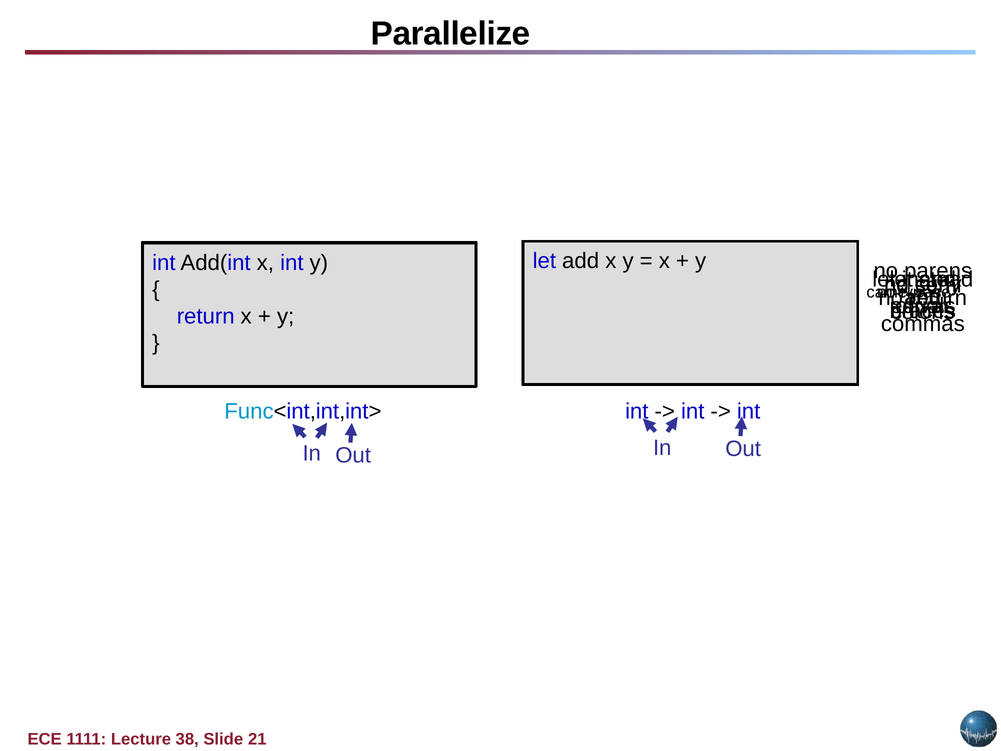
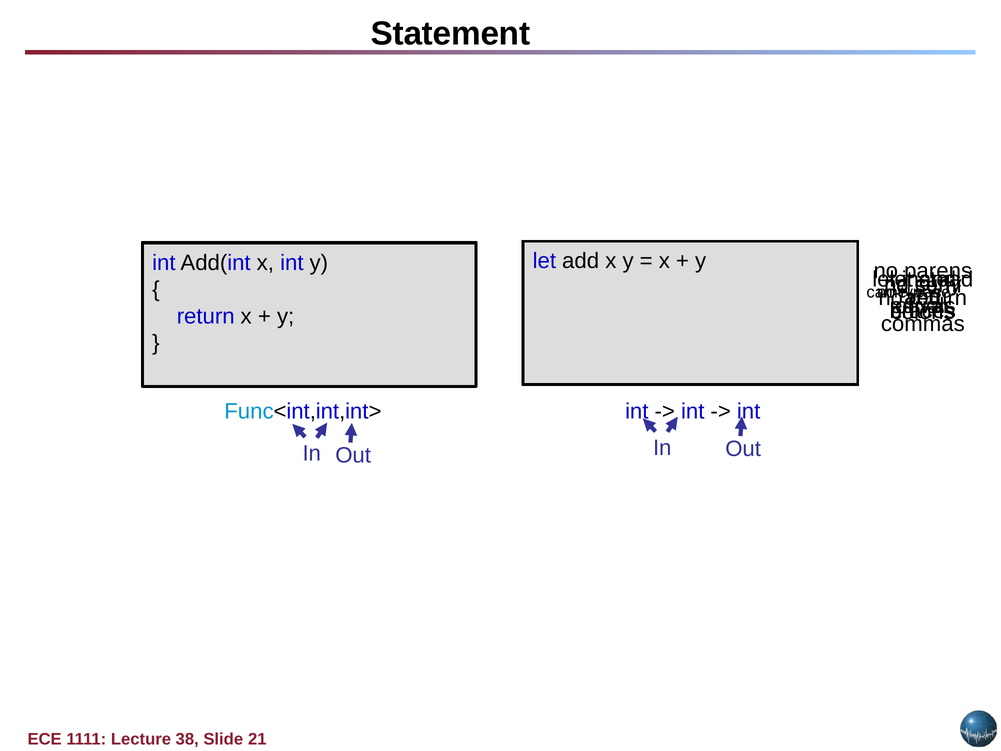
Parallelize: Parallelize -> Statement
